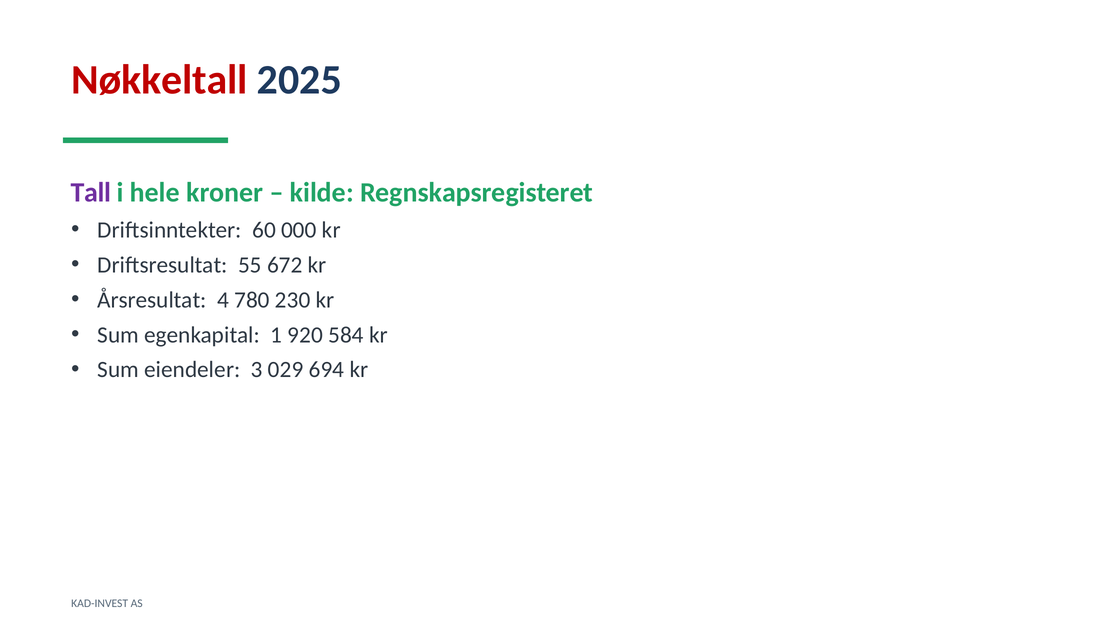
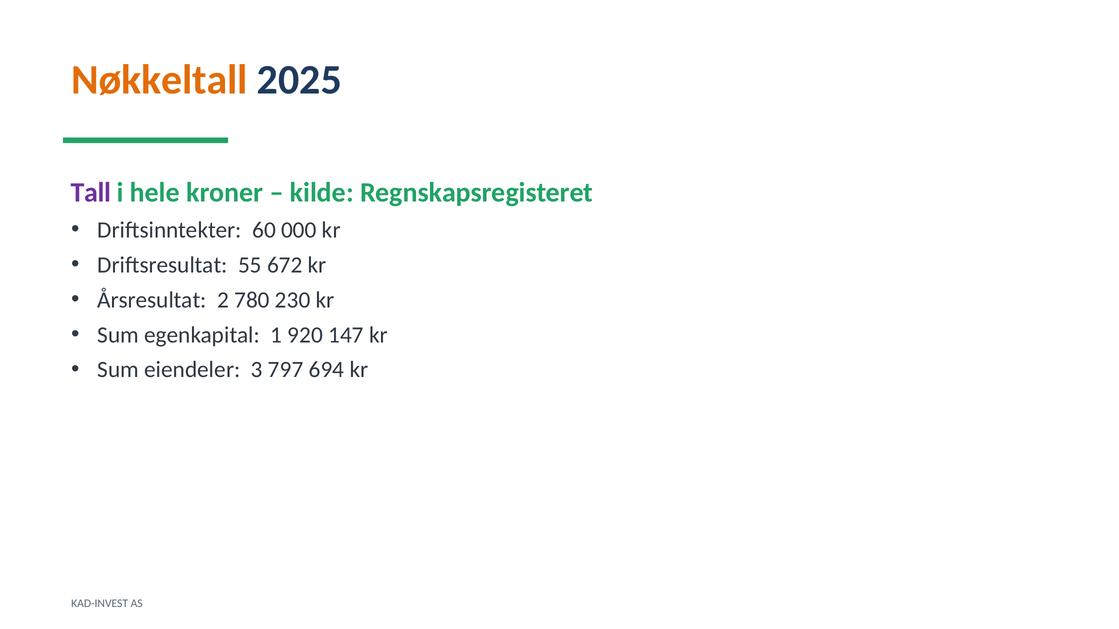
Nøkkeltall colour: red -> orange
4: 4 -> 2
584: 584 -> 147
029: 029 -> 797
